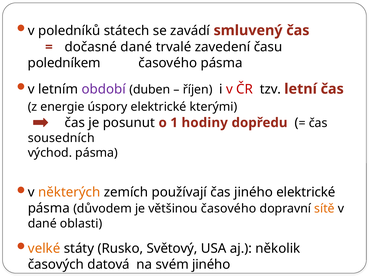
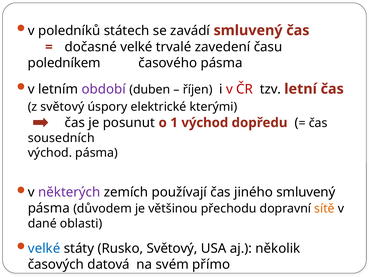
dočasné dané: dané -> velké
z energie: energie -> světový
1 hodiny: hodiny -> východ
některých colour: orange -> purple
jiného elektrické: elektrické -> smluvený
většinou časového: časového -> přechodu
velké at (44, 248) colour: orange -> blue
svém jiného: jiného -> přímo
